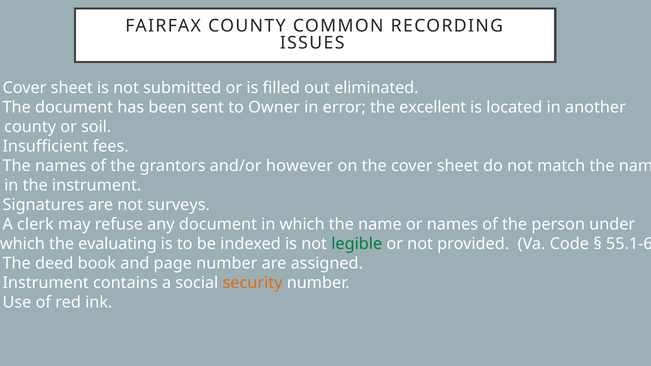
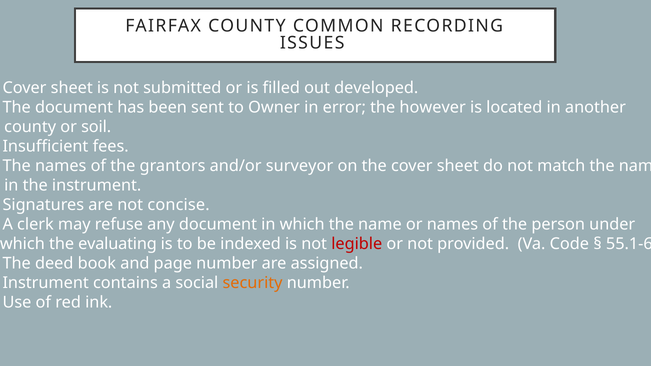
eliminated: eliminated -> developed
excellent: excellent -> however
however: however -> surveyor
surveys: surveys -> concise
legible colour: green -> red
